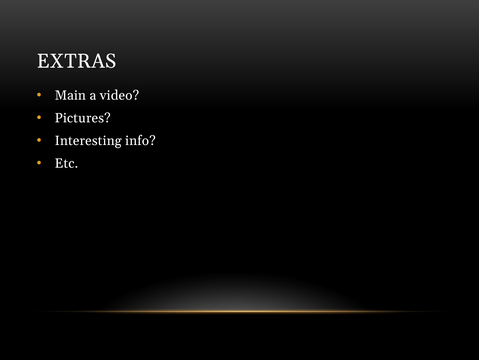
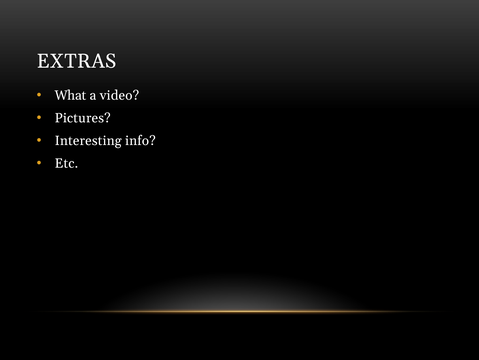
Main: Main -> What
